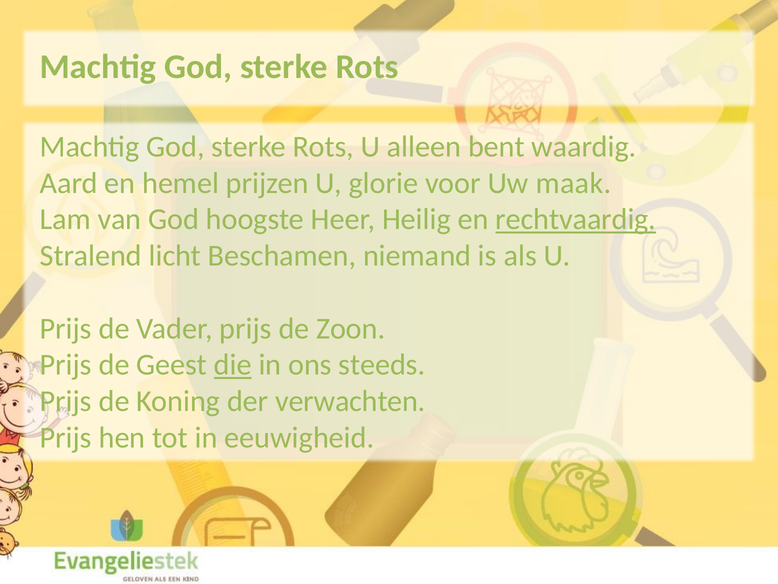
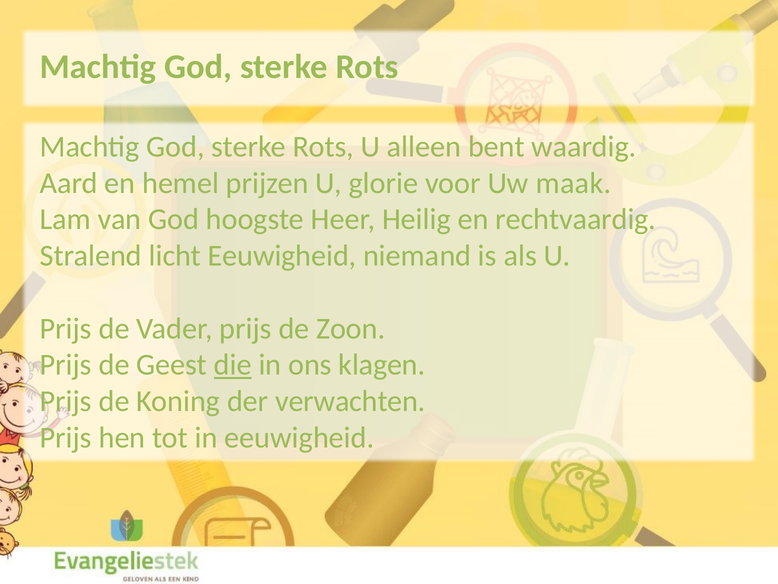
rechtvaardig underline: present -> none
licht Beschamen: Beschamen -> Eeuwigheid
steeds: steeds -> klagen
